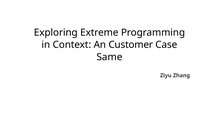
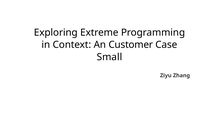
Same: Same -> Small
